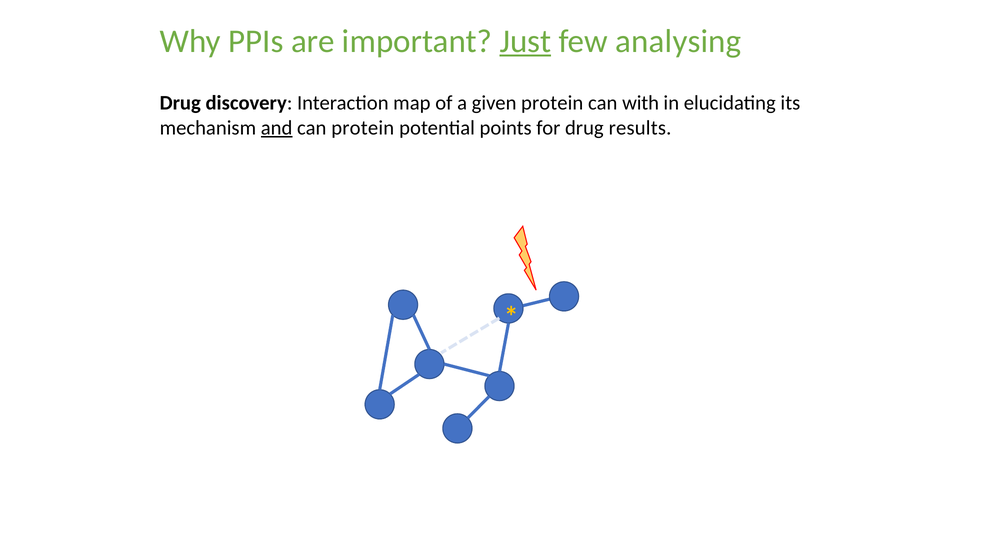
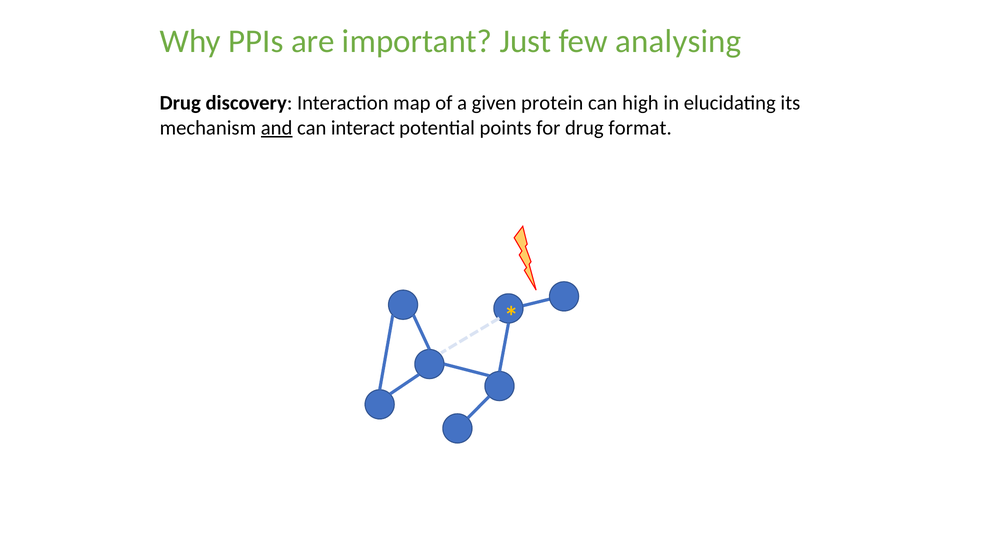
Just underline: present -> none
with: with -> high
can protein: protein -> interact
results: results -> format
